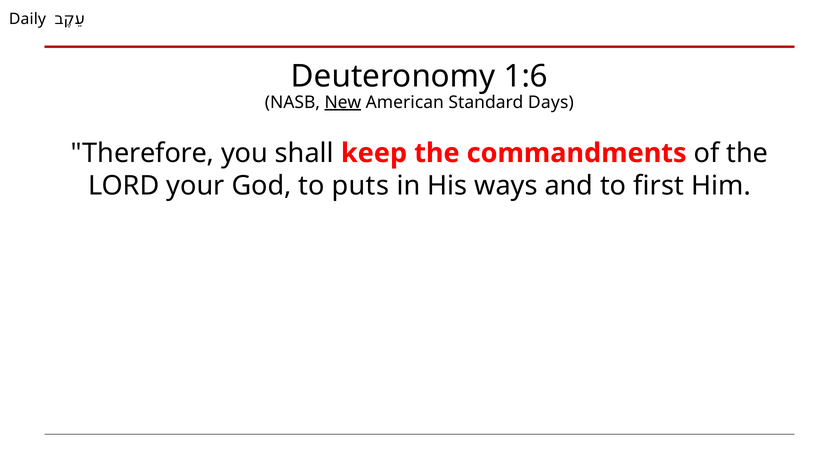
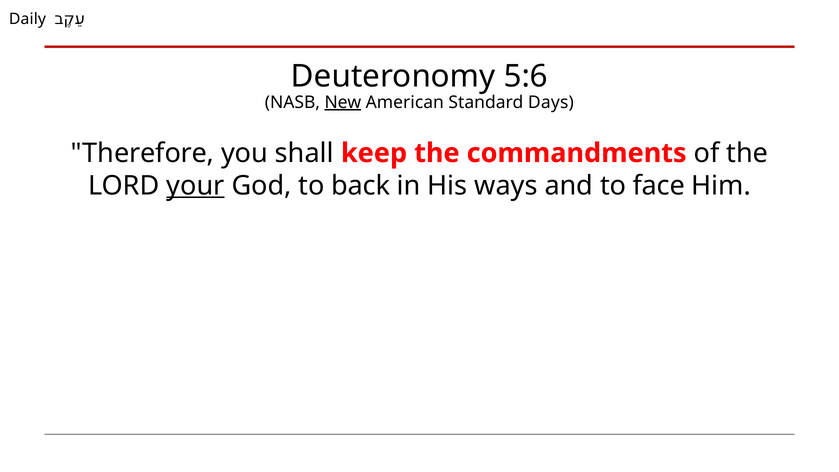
1:6: 1:6 -> 5:6
your underline: none -> present
puts: puts -> back
first: first -> face
